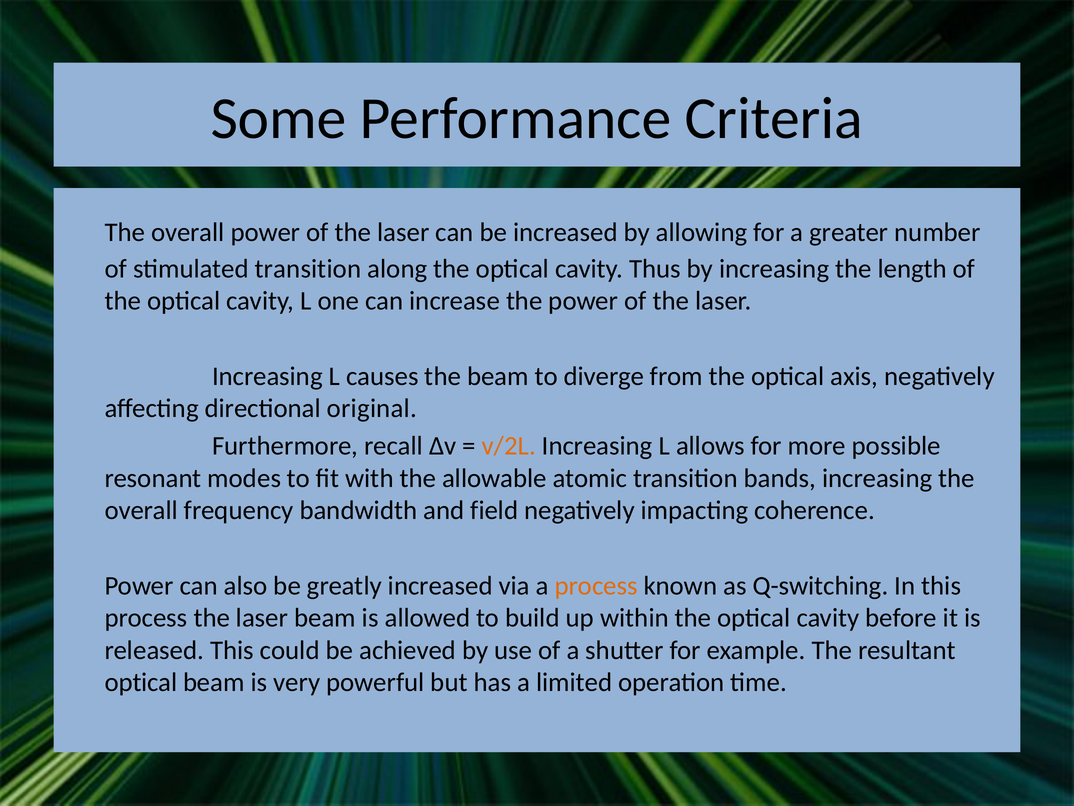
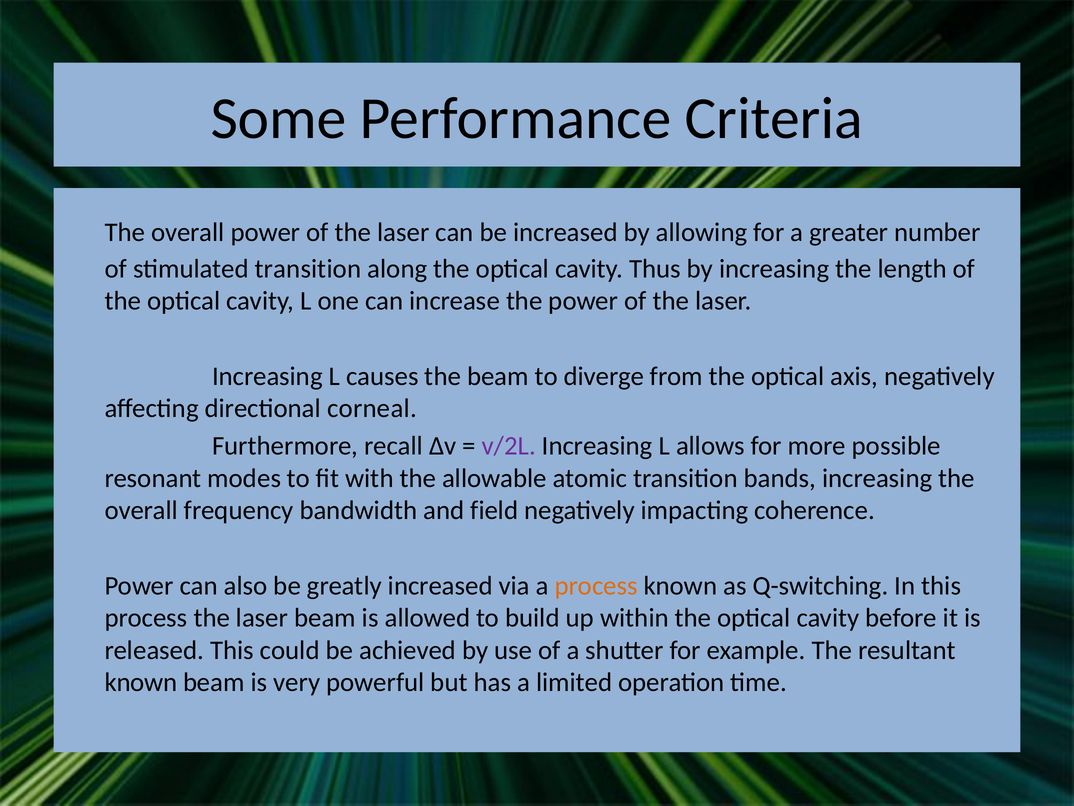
original: original -> corneal
v/2L colour: orange -> purple
optical at (141, 682): optical -> known
